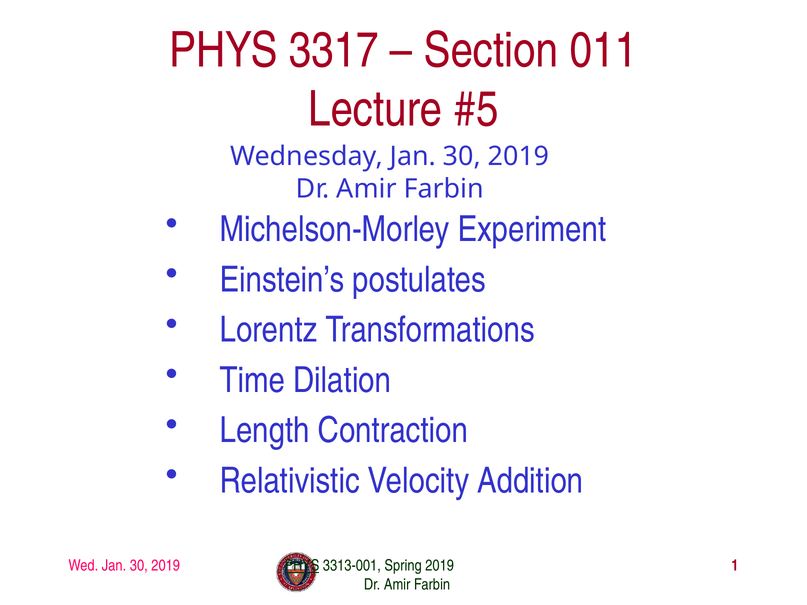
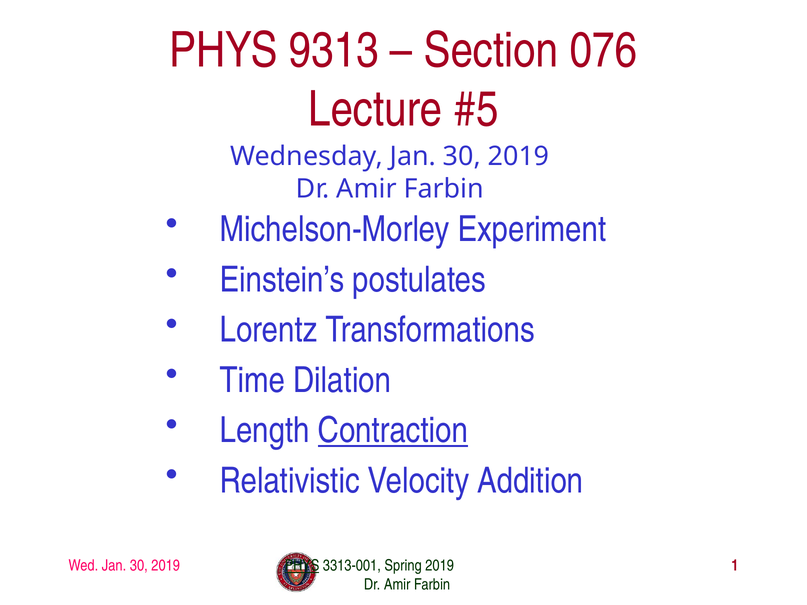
3317: 3317 -> 9313
011: 011 -> 076
Contraction underline: none -> present
